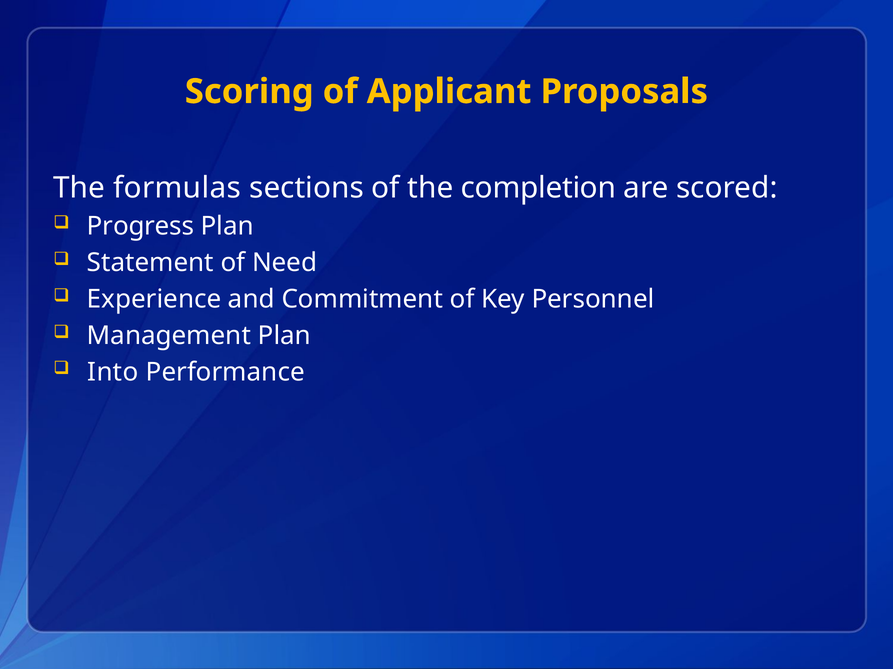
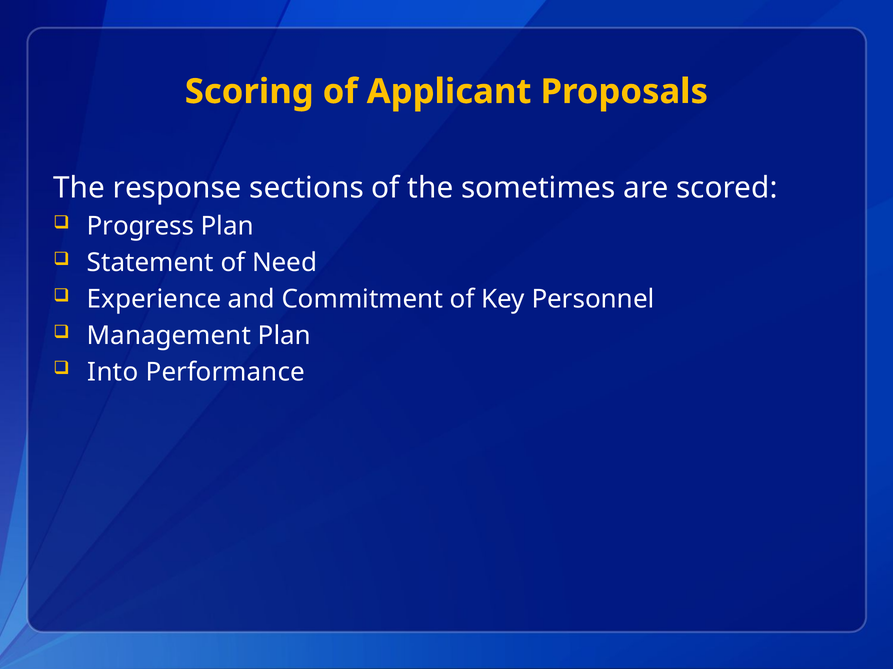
formulas: formulas -> response
completion: completion -> sometimes
